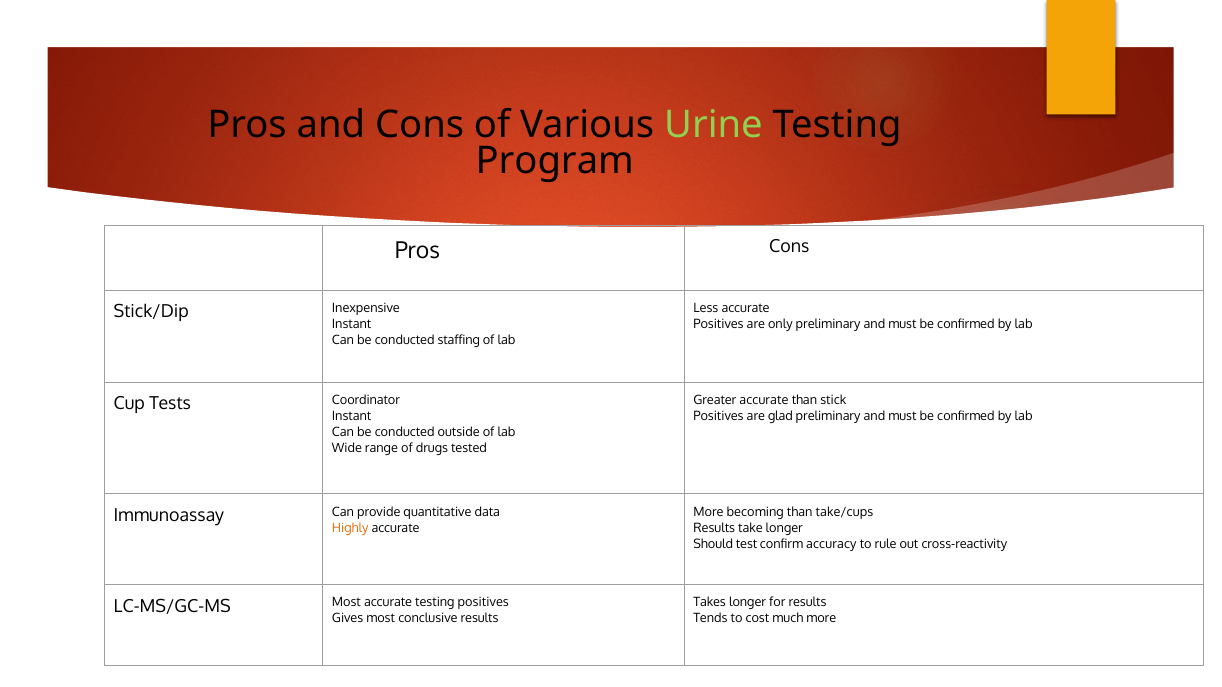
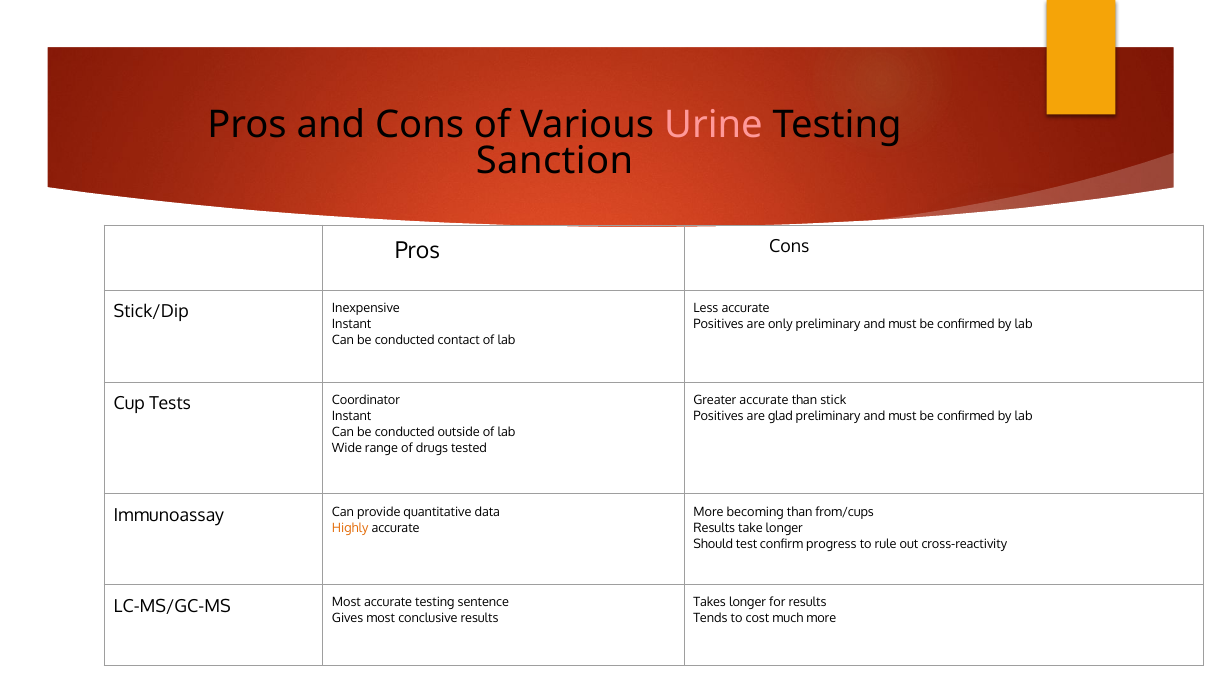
Urine colour: light green -> pink
Program: Program -> Sanction
staffing: staffing -> contact
take/cups: take/cups -> from/cups
accuracy: accuracy -> progress
testing positives: positives -> sentence
